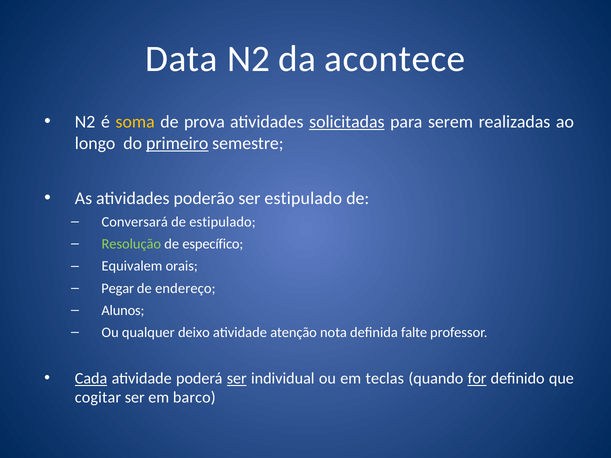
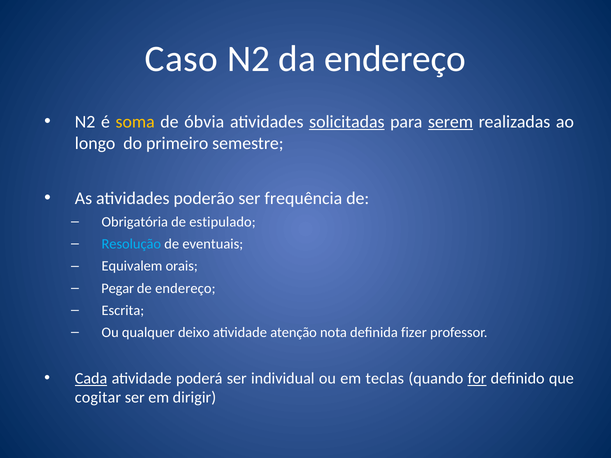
Data: Data -> Caso
da acontece: acontece -> endereço
prova: prova -> óbvia
serem underline: none -> present
primeiro underline: present -> none
ser estipulado: estipulado -> frequência
Conversará: Conversará -> Obrigatória
Resolução colour: light green -> light blue
específico: específico -> eventuais
Alunos: Alunos -> Escrita
falte: falte -> fizer
ser at (237, 379) underline: present -> none
barco: barco -> dirigir
